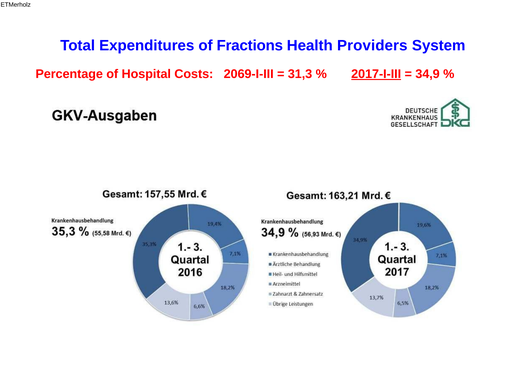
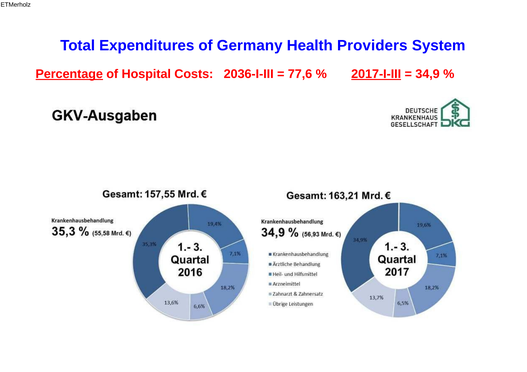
Fractions: Fractions -> Germany
Percentage underline: none -> present
2069-I-III: 2069-I-III -> 2036-I-III
31,3: 31,3 -> 77,6
